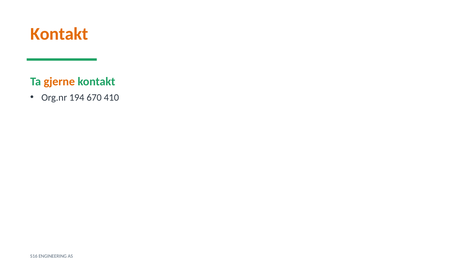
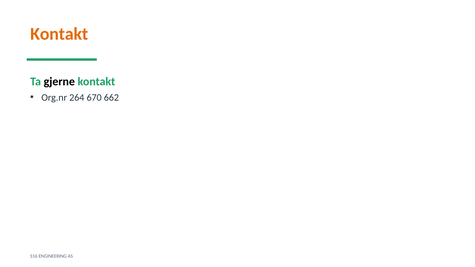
gjerne colour: orange -> black
194: 194 -> 264
410: 410 -> 662
